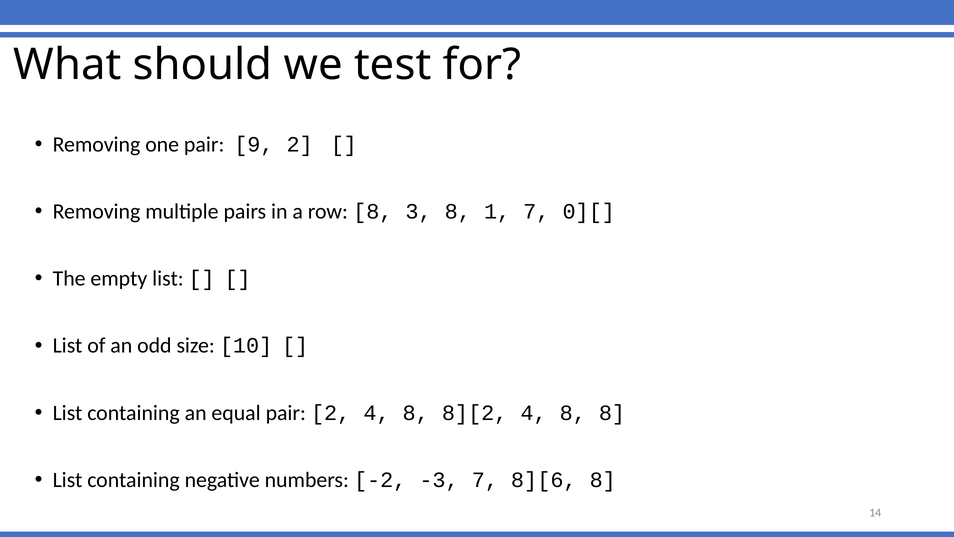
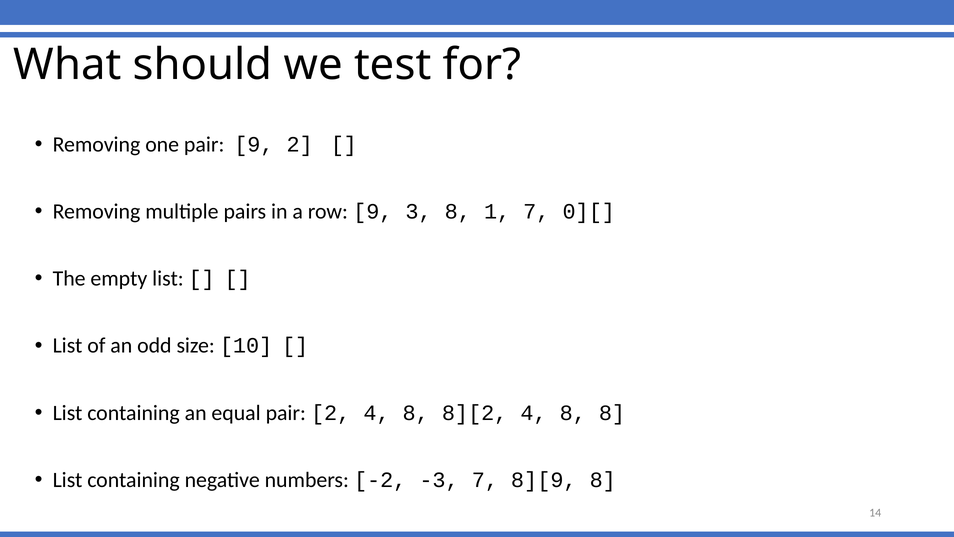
row 8: 8 -> 9
6 at (557, 480): 6 -> 9
